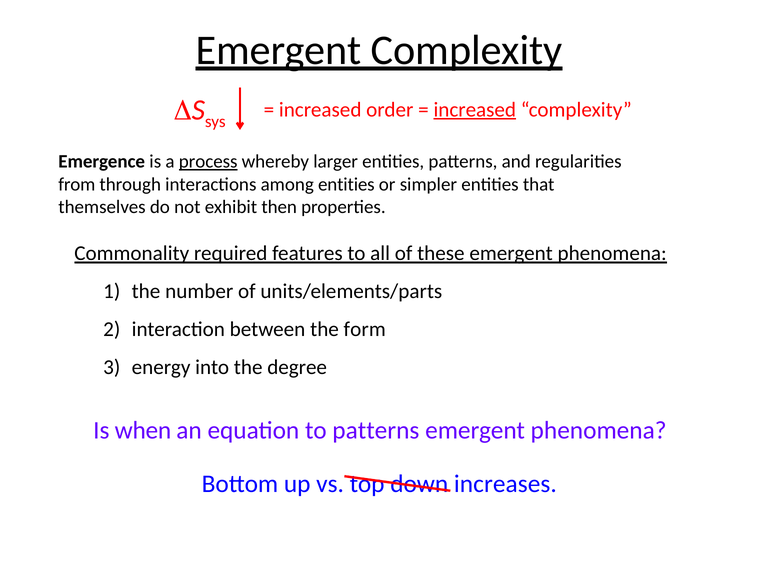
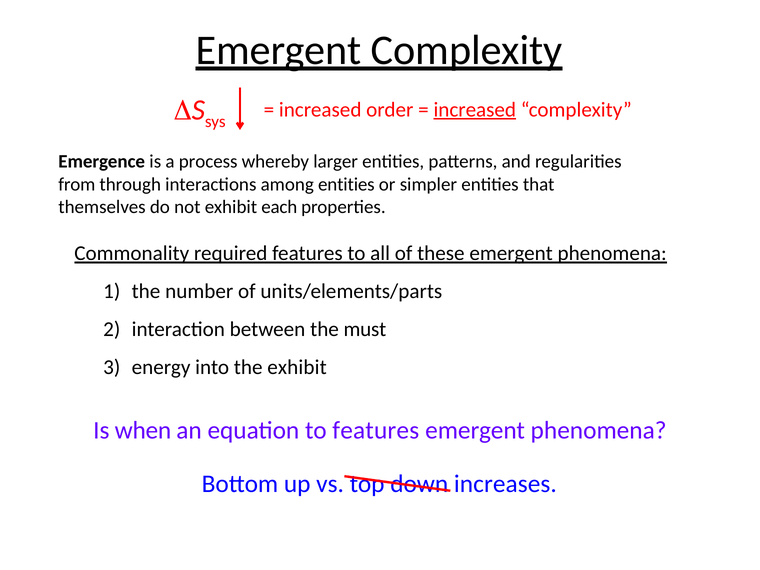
process underline: present -> none
then: then -> each
form: form -> must
the degree: degree -> exhibit
to patterns: patterns -> features
